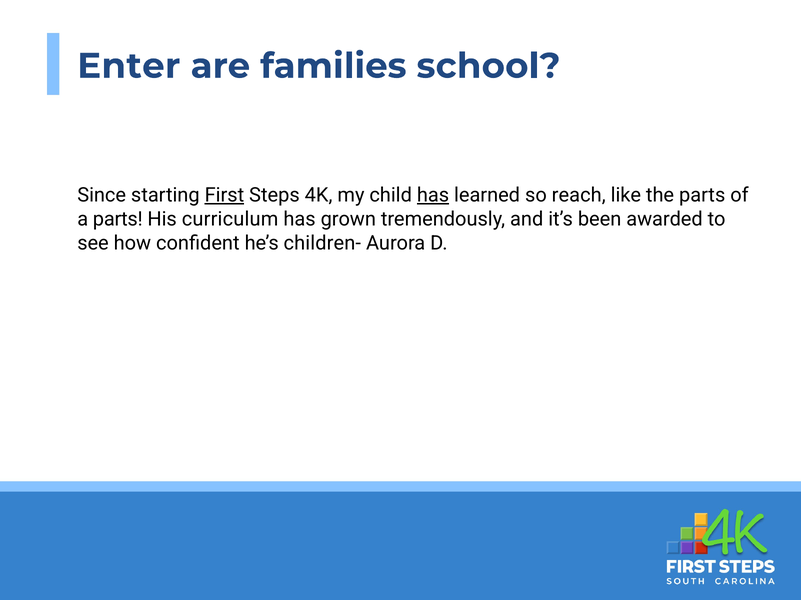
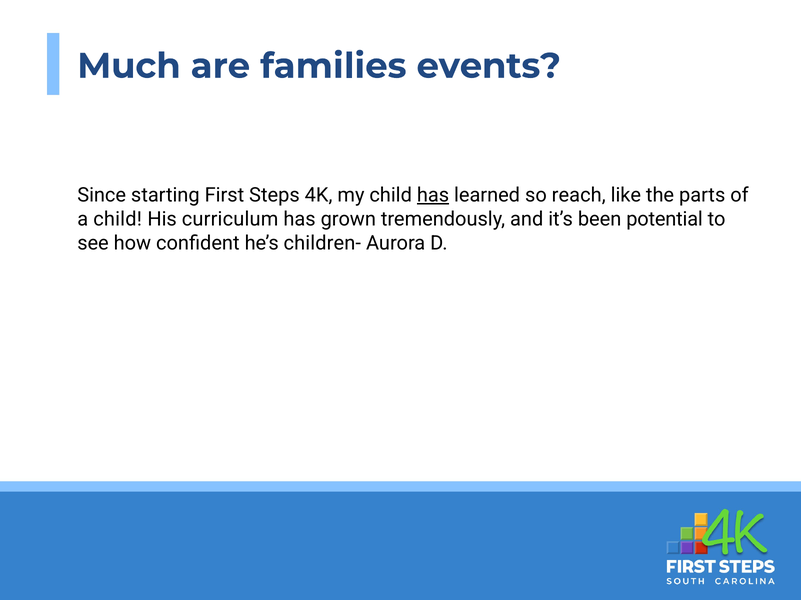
Enter: Enter -> Much
school: school -> events
First underline: present -> none
a parts: parts -> child
awarded: awarded -> potential
